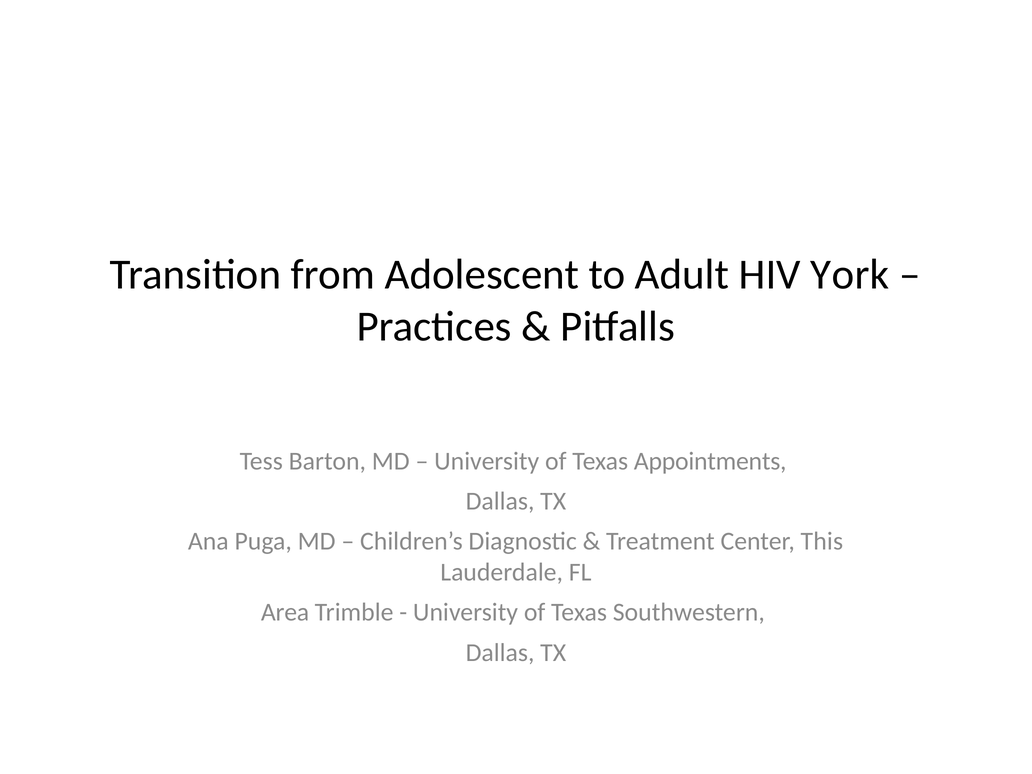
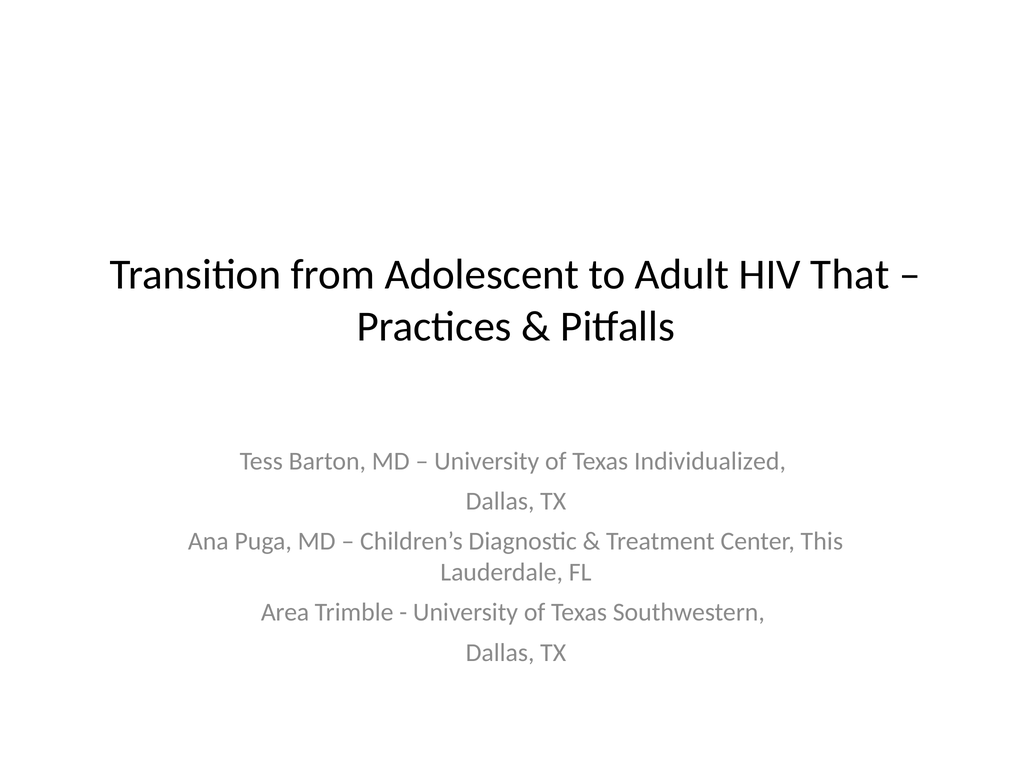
York: York -> That
Appointments: Appointments -> Individualized
